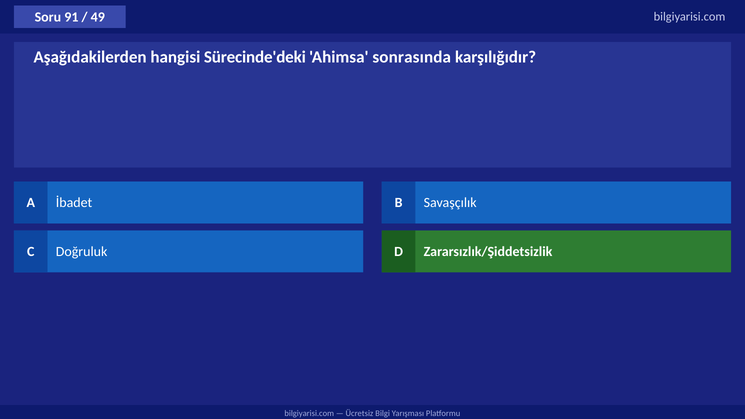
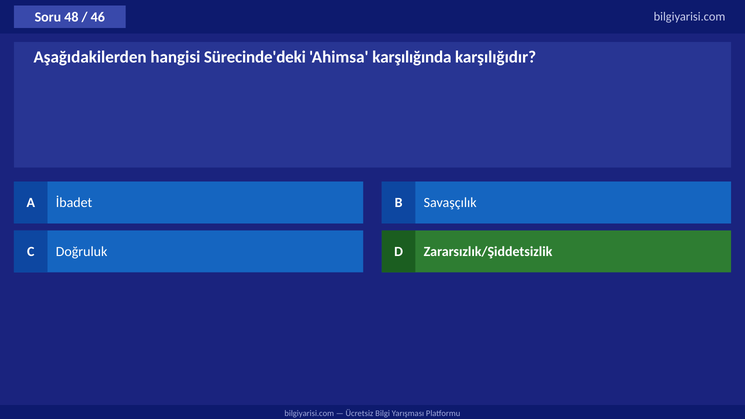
91: 91 -> 48
49: 49 -> 46
sonrasında: sonrasında -> karşılığında
